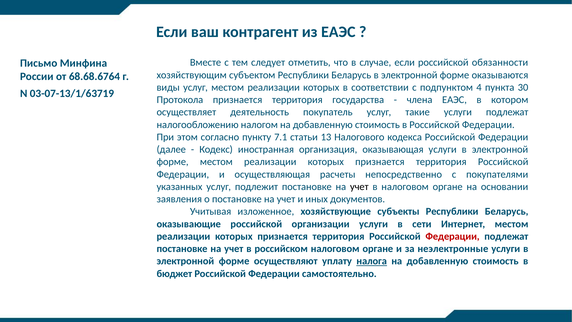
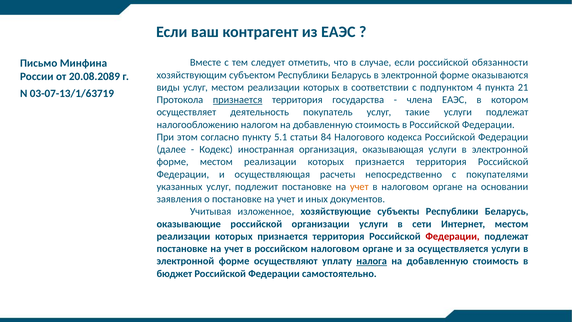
68.68.6764: 68.68.6764 -> 20.08.2089
30: 30 -> 21
признается at (238, 100) underline: none -> present
7.1: 7.1 -> 5.1
13: 13 -> 84
учет at (359, 187) colour: black -> orange
неэлектронные: неэлектронные -> осуществляется
